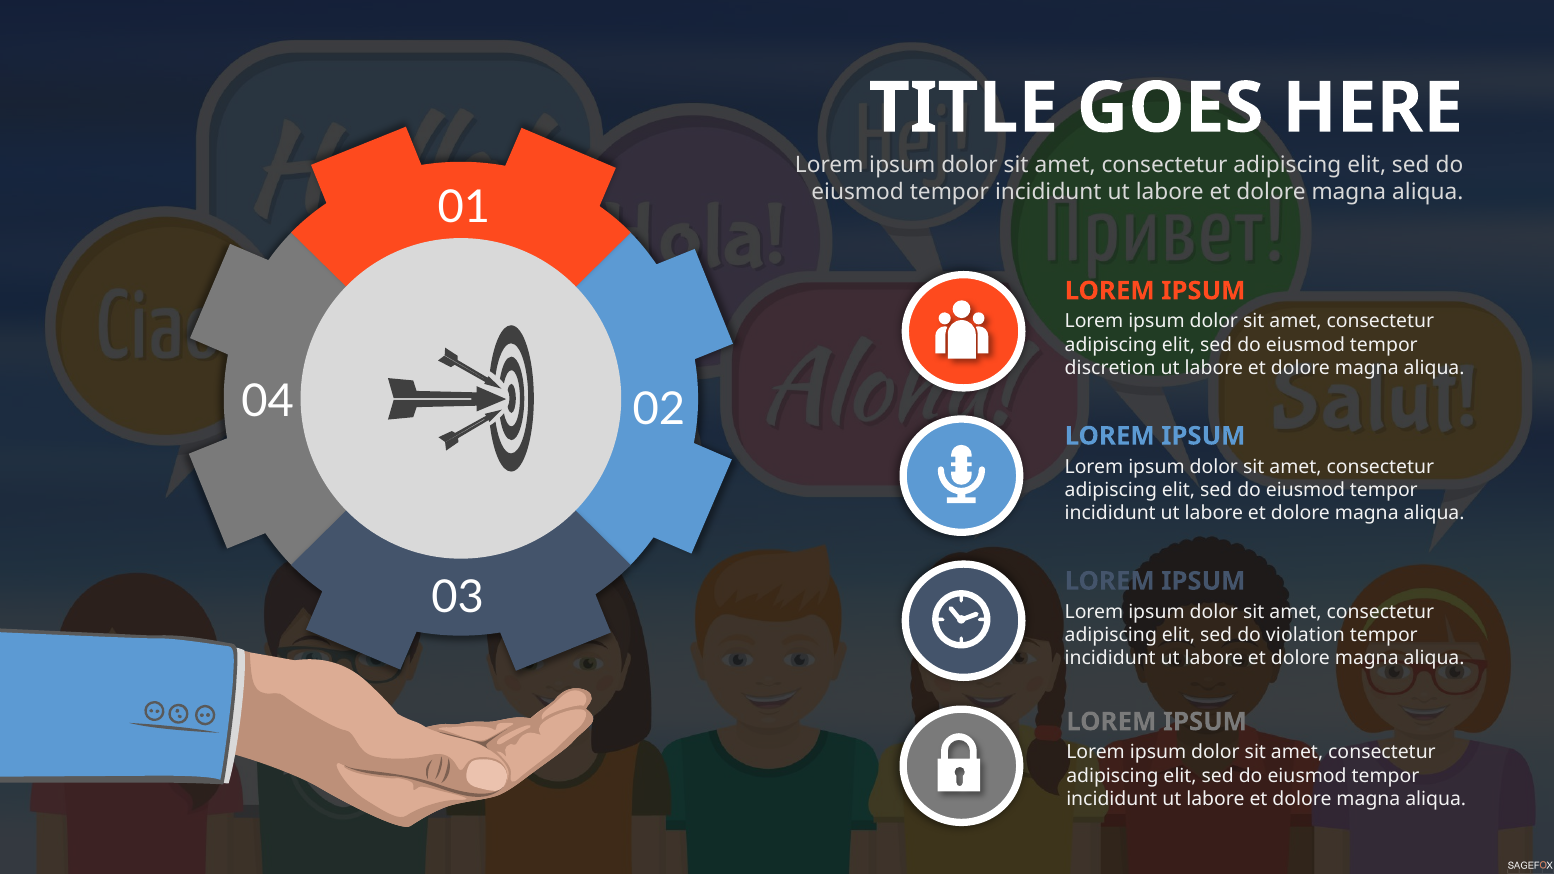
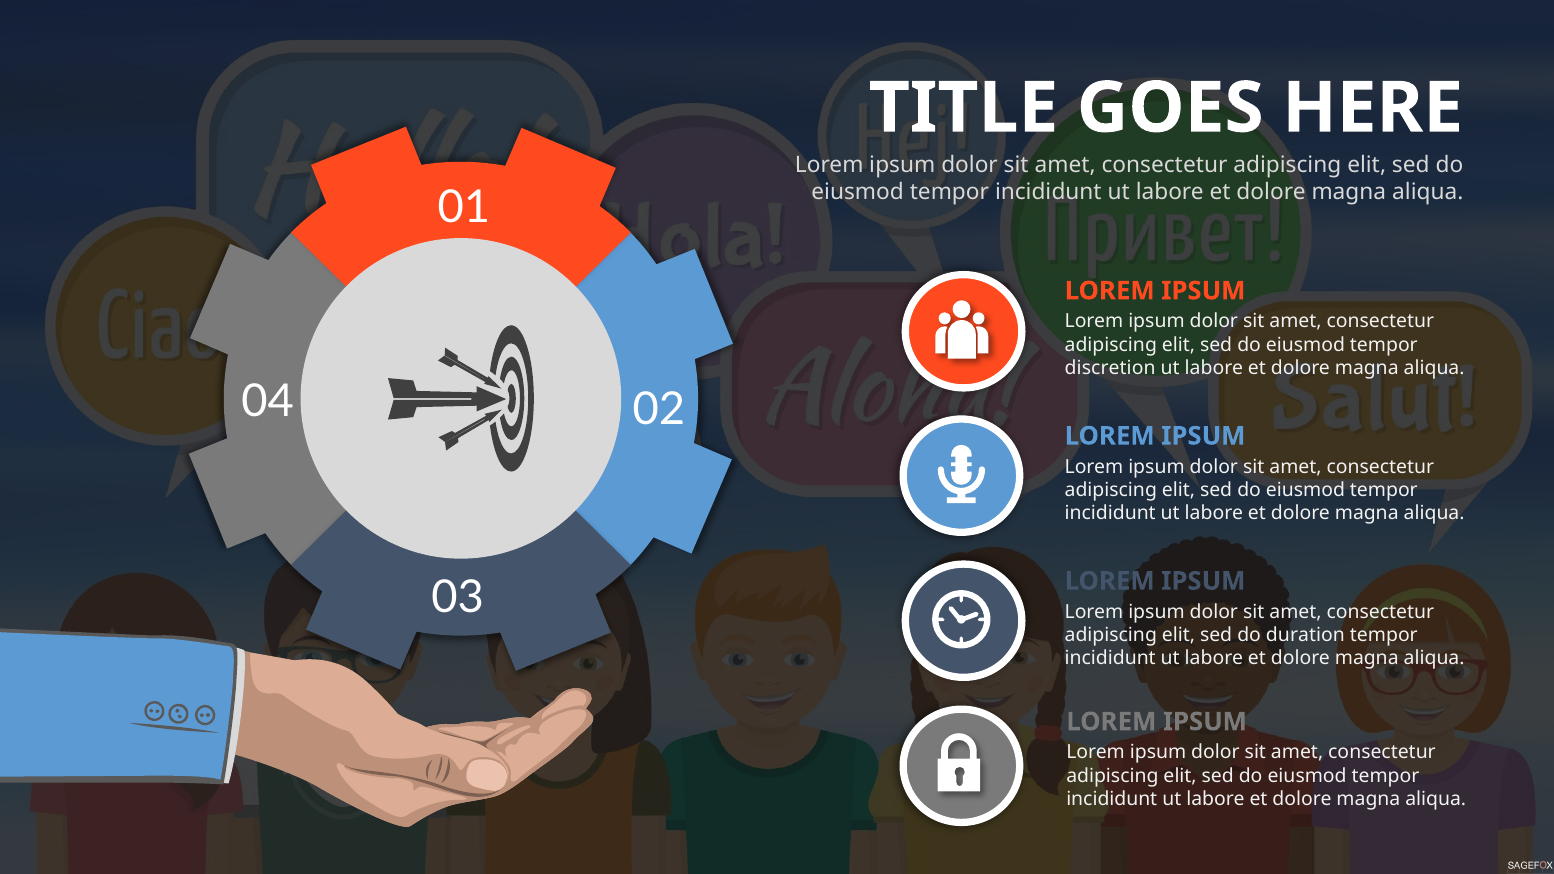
violation: violation -> duration
